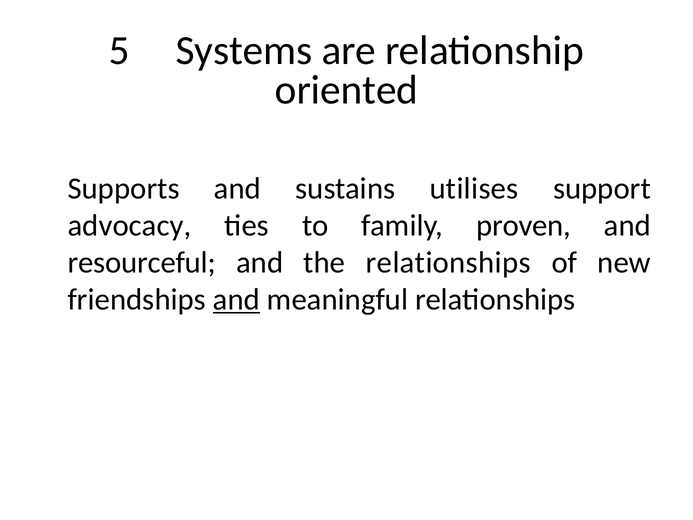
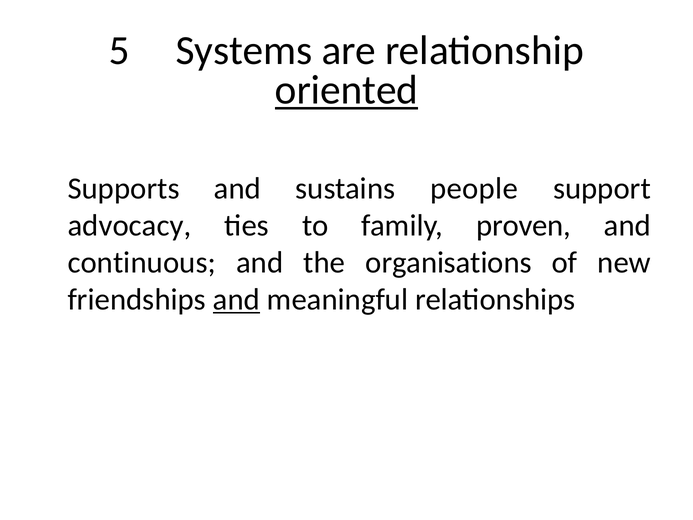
oriented underline: none -> present
utilises: utilises -> people
resourceful: resourceful -> continuous
the relationships: relationships -> organisations
